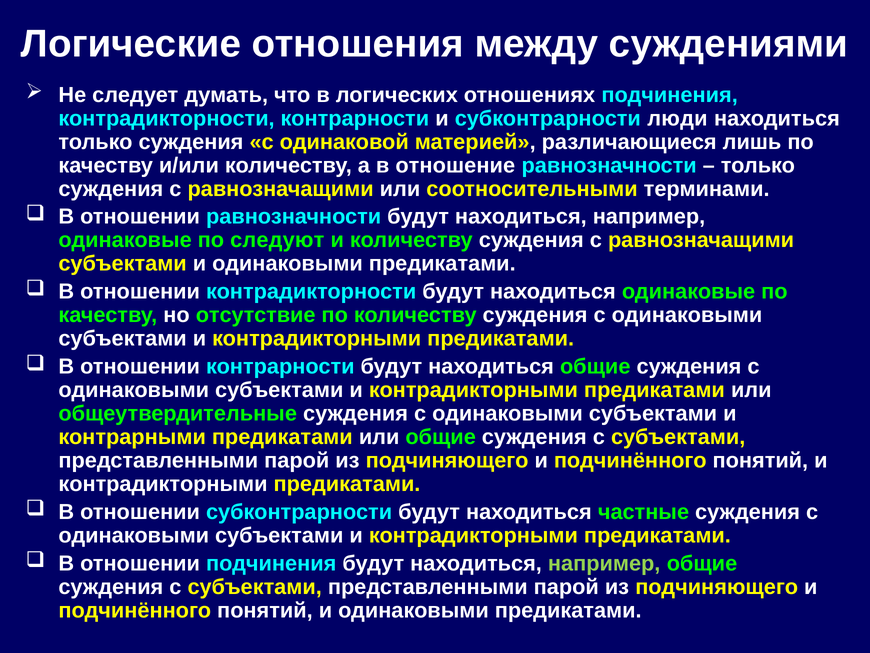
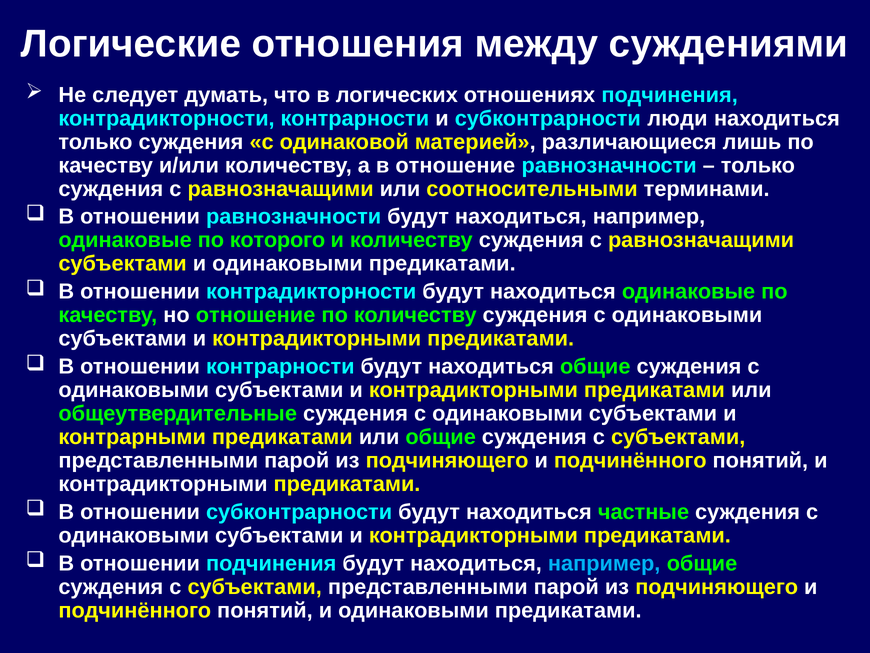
следуют: следуют -> которого
но отсутствие: отсутствие -> отношение
например at (604, 563) colour: light green -> light blue
